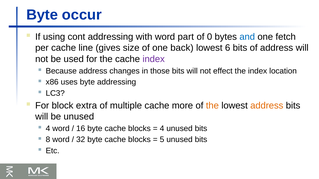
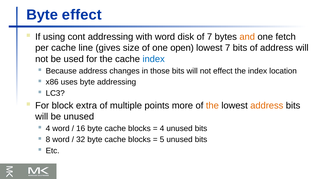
Byte occur: occur -> effect
part: part -> disk
of 0: 0 -> 7
and colour: blue -> orange
back: back -> open
lowest 6: 6 -> 7
index at (154, 59) colour: purple -> blue
multiple cache: cache -> points
